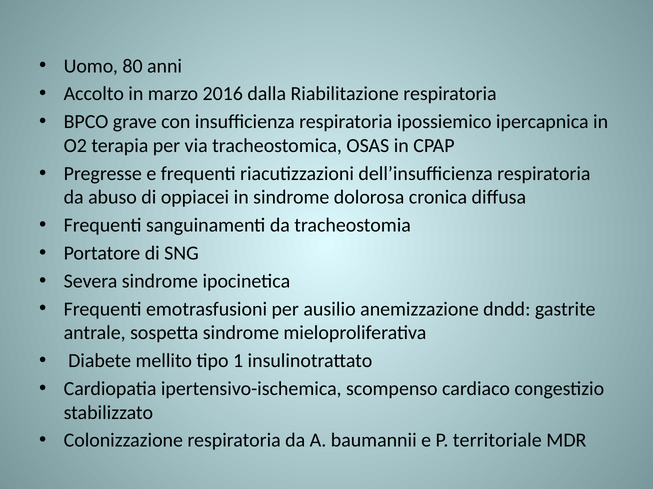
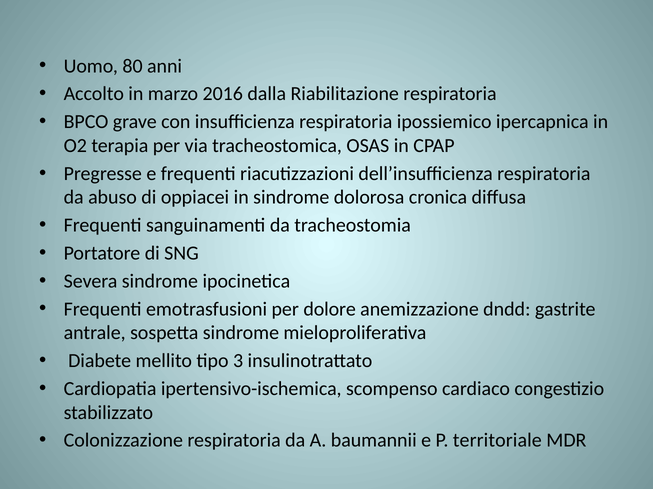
ausilio: ausilio -> dolore
1: 1 -> 3
